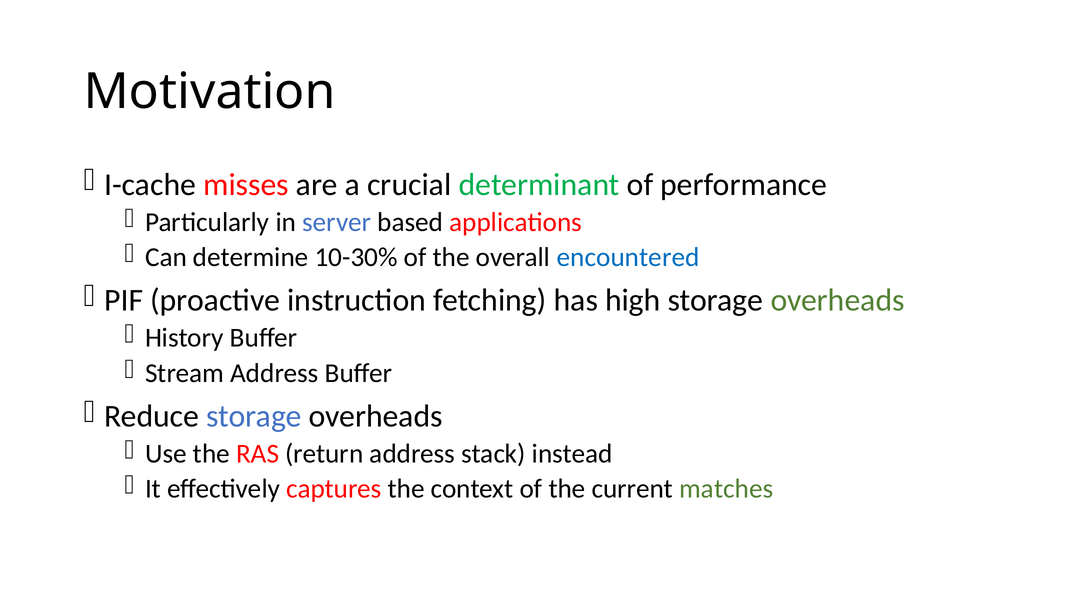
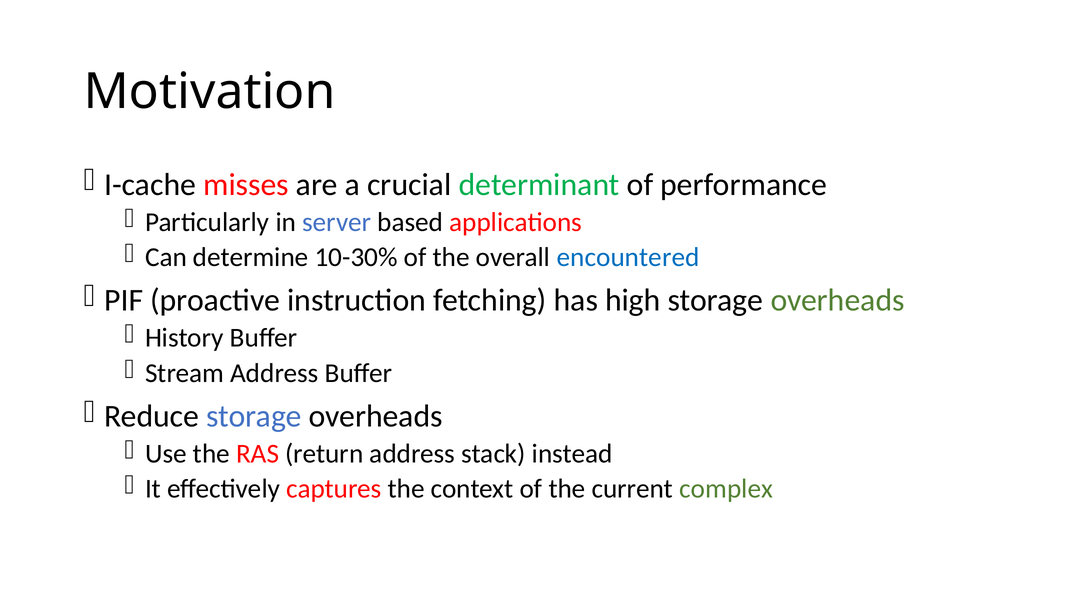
matches: matches -> complex
